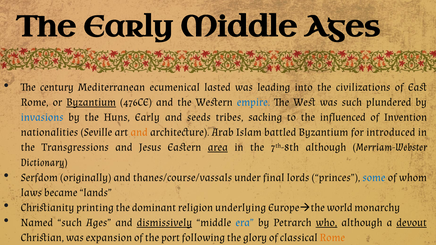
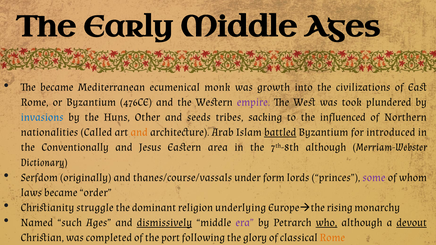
The century: century -> became
lasted: lasted -> monk
leading: leading -> growth
Byzantium at (91, 102) underline: present -> none
empire colour: blue -> purple
was such: such -> took
Huns Early: Early -> Other
Invention: Invention -> Northern
Seville: Seville -> Called
battled underline: none -> present
Transgressions: Transgressions -> Conventionally
area underline: present -> none
final: final -> form
some colour: blue -> purple
lands: lands -> order
printing: printing -> struggle
world: world -> rising
era colour: blue -> purple
expansion: expansion -> completed
